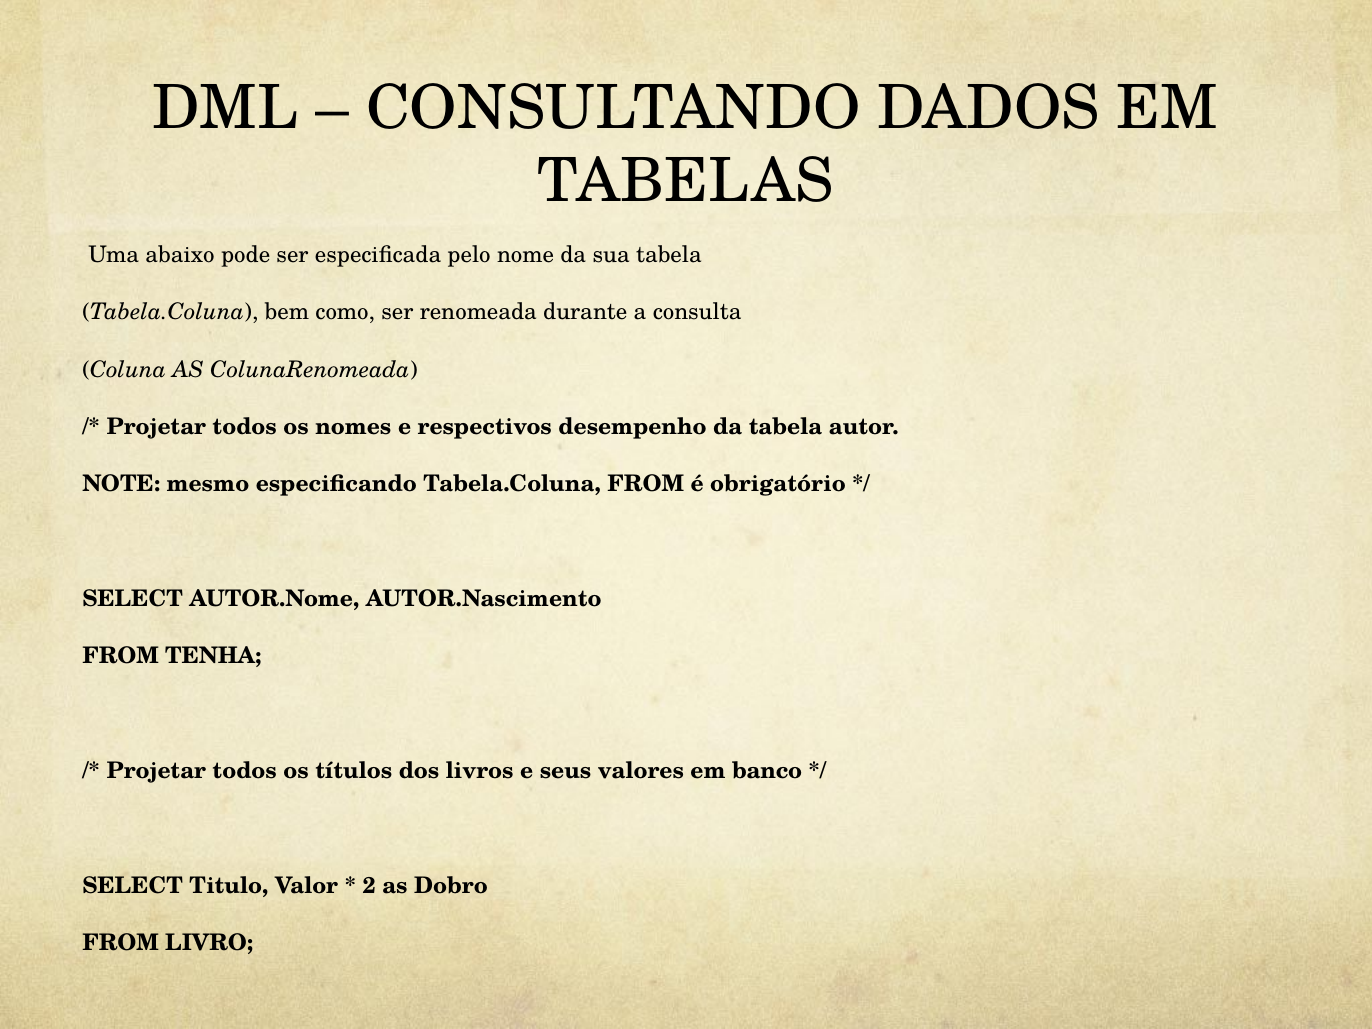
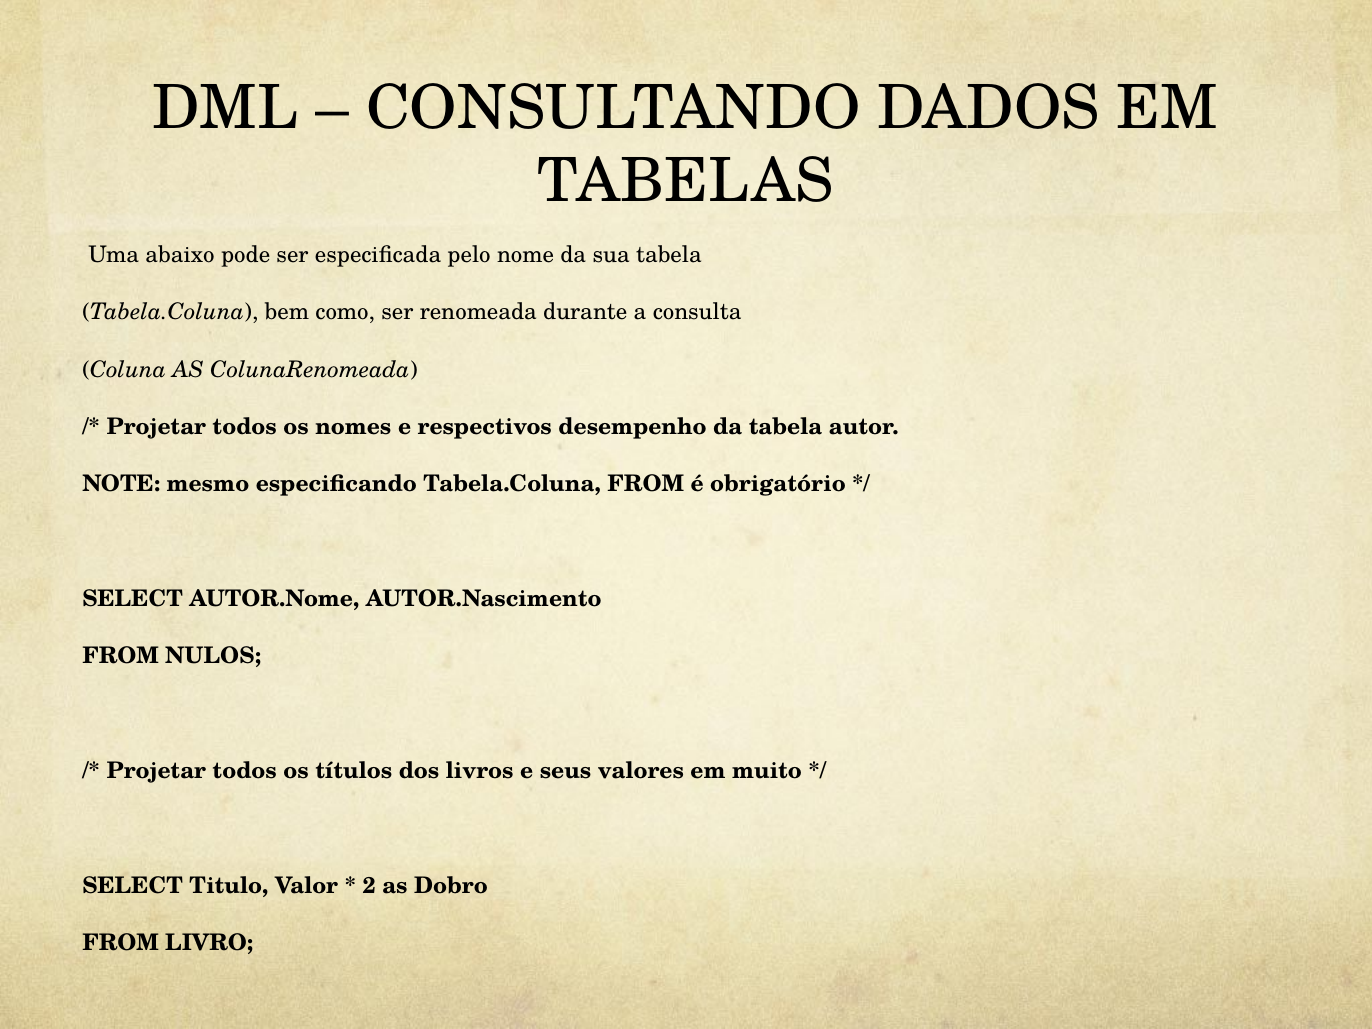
TENHA: TENHA -> NULOS
banco: banco -> muito
